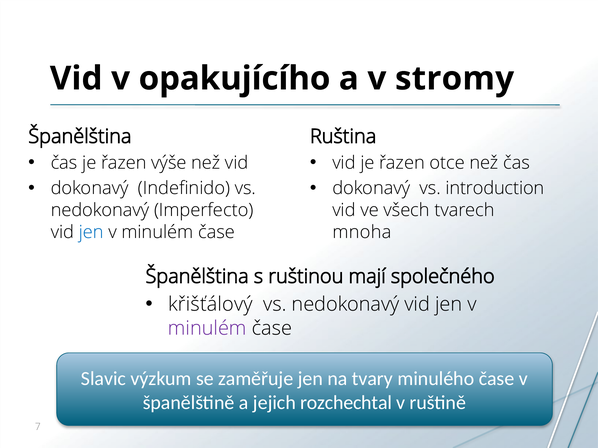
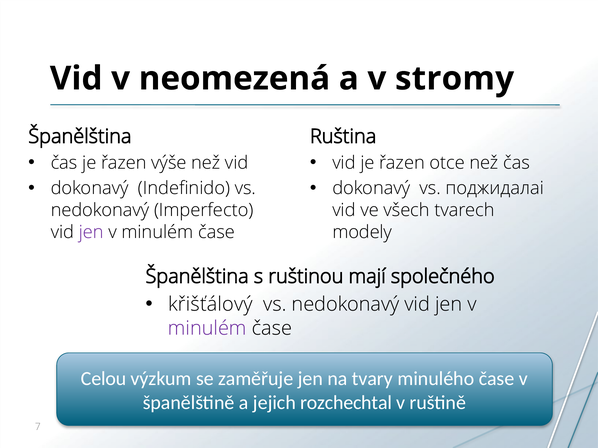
opakujícího: opakujícího -> neomezená
introduction: introduction -> поджидалаi
jen at (91, 232) colour: blue -> purple
mnoha: mnoha -> modely
Slavic: Slavic -> Celou
